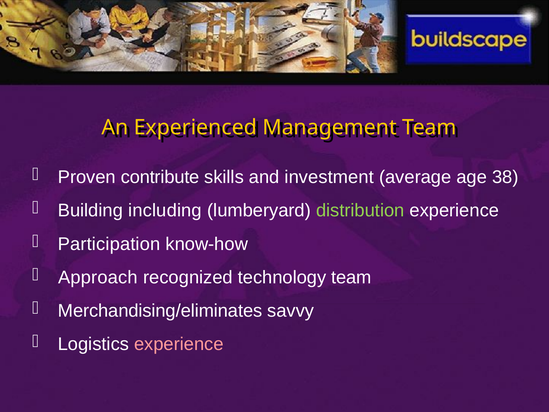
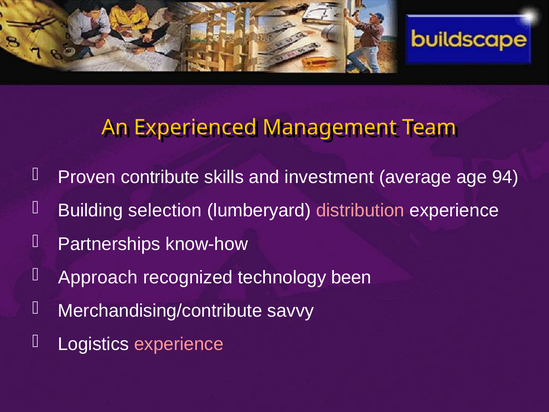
38: 38 -> 94
including: including -> selection
distribution colour: light green -> pink
Participation: Participation -> Partnerships
technology team: team -> been
Merchandising/eliminates: Merchandising/eliminates -> Merchandising/contribute
